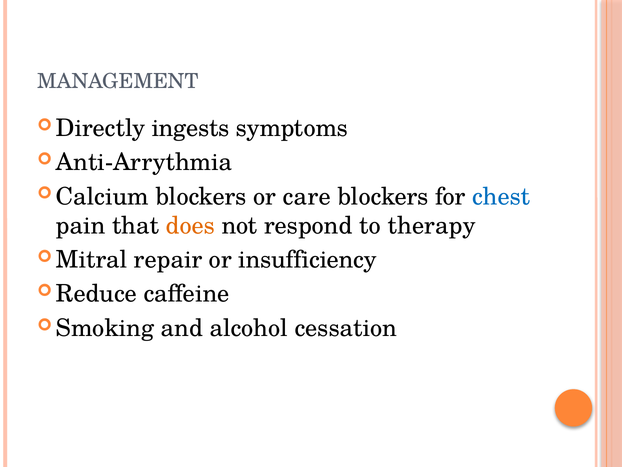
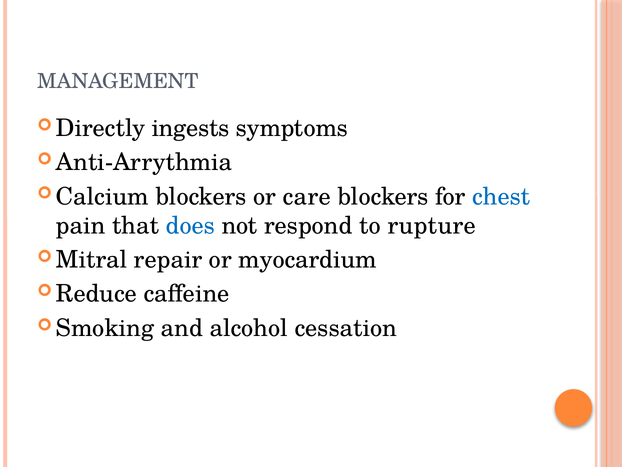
does colour: orange -> blue
therapy: therapy -> rupture
insufficiency: insufficiency -> myocardium
